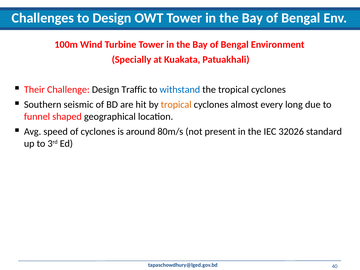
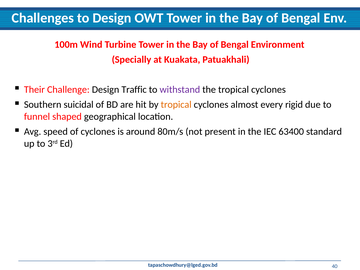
withstand colour: blue -> purple
seismic: seismic -> suicidal
long: long -> rigid
32026: 32026 -> 63400
